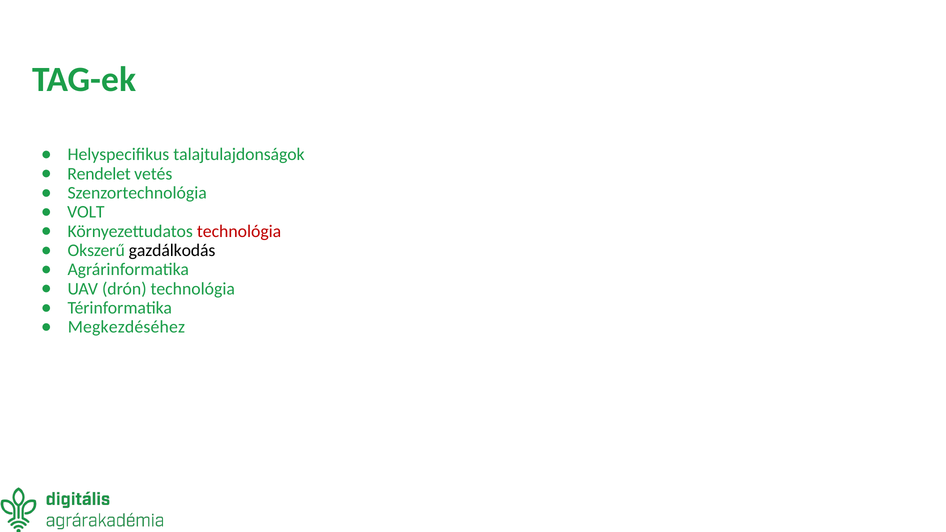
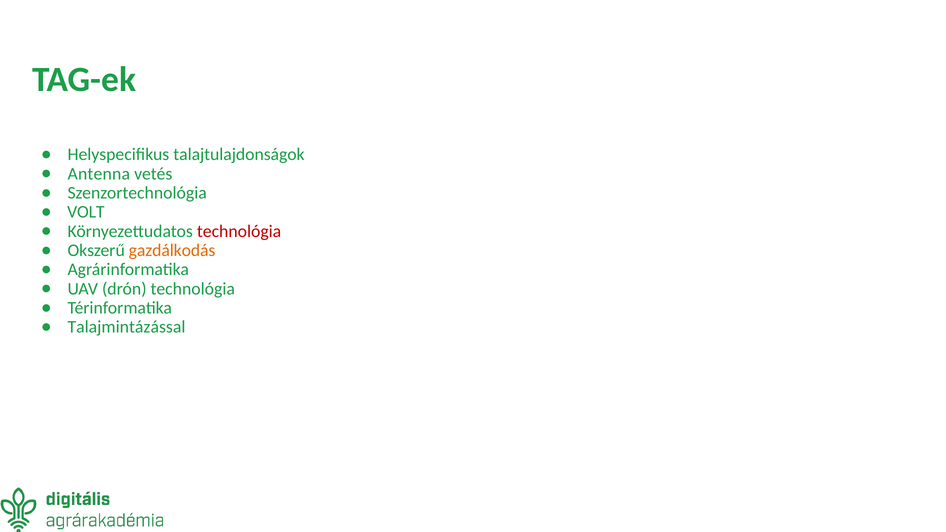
Rendelet: Rendelet -> Antenna
gazdálkodás colour: black -> orange
Megkezdéséhez: Megkezdéséhez -> Talajmintázással
